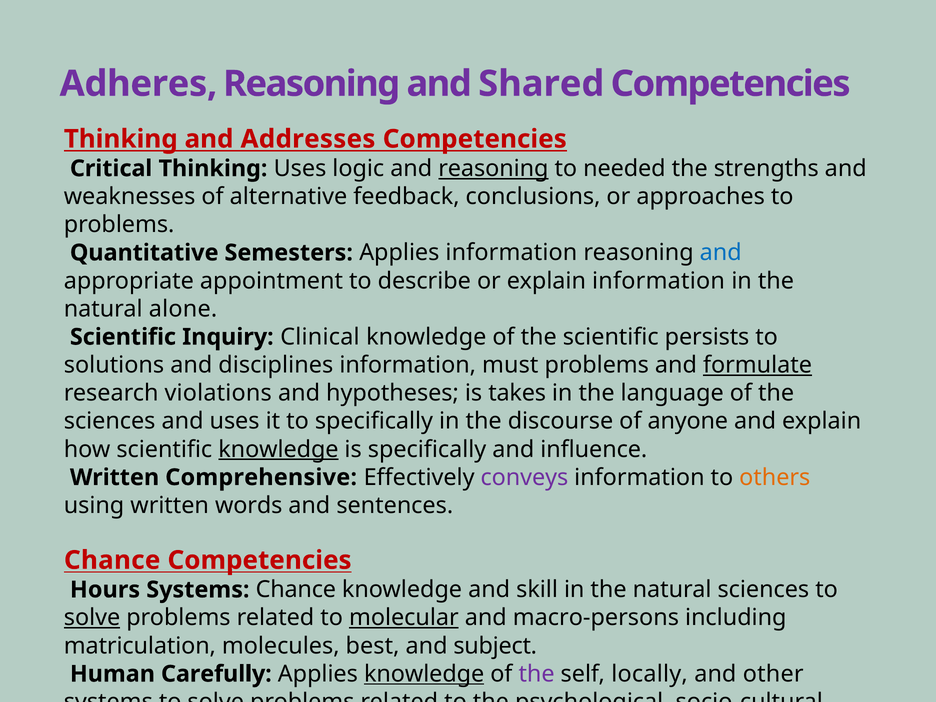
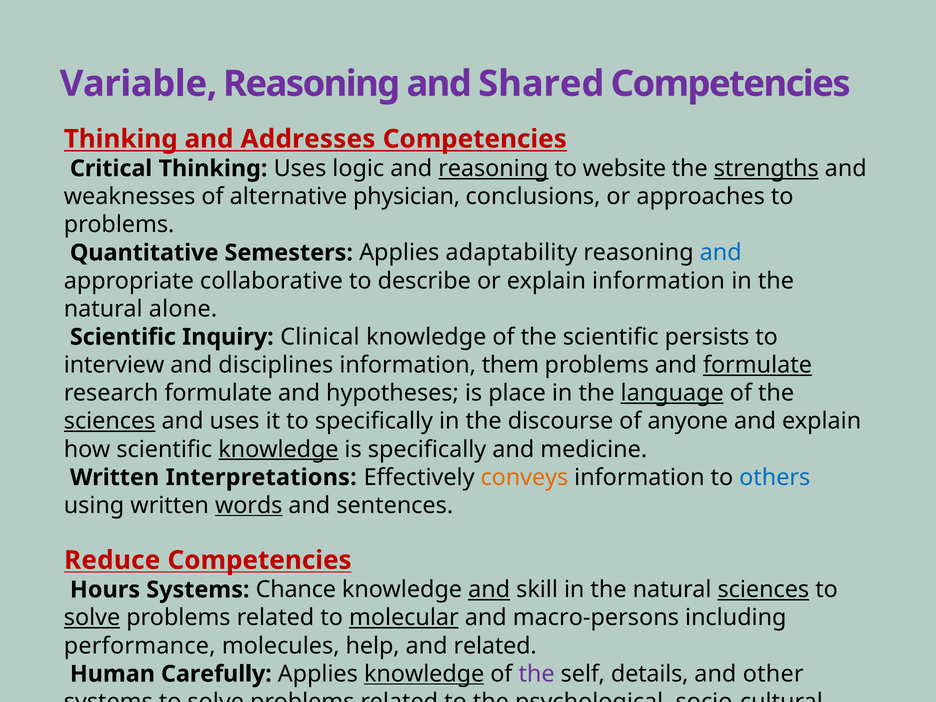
Adheres: Adheres -> Variable
needed: needed -> website
strengths underline: none -> present
feedback: feedback -> physician
Applies information: information -> adaptability
appointment: appointment -> collaborative
solutions: solutions -> interview
must: must -> them
research violations: violations -> formulate
takes: takes -> place
language underline: none -> present
sciences at (110, 421) underline: none -> present
and influence: influence -> medicine
Comprehensive: Comprehensive -> Interpretations
conveys colour: purple -> orange
others colour: orange -> blue
words underline: none -> present
Chance at (112, 560): Chance -> Reduce
and at (489, 590) underline: none -> present
sciences at (763, 590) underline: none -> present
matriculation: matriculation -> performance
best: best -> help
and subject: subject -> related
locally: locally -> details
